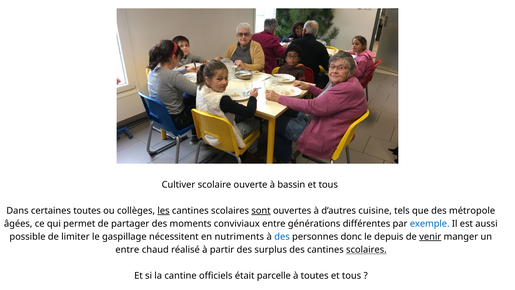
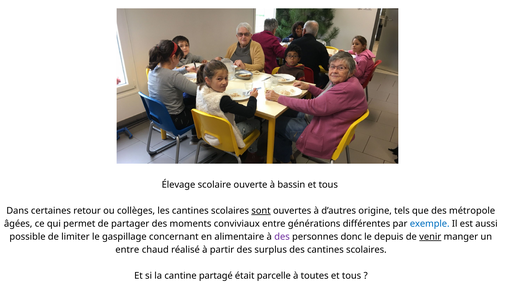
Cultiver: Cultiver -> Élevage
certaines toutes: toutes -> retour
les underline: present -> none
cuisine: cuisine -> origine
nécessitent: nécessitent -> concernant
nutriments: nutriments -> alimentaire
des at (282, 237) colour: blue -> purple
scolaires at (366, 250) underline: present -> none
officiels: officiels -> partagé
